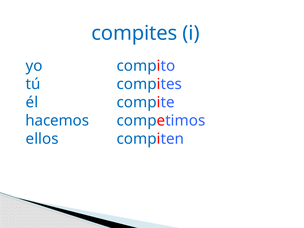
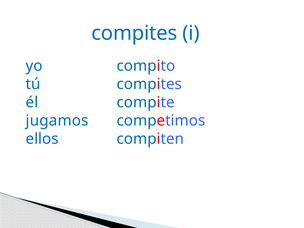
hacemos: hacemos -> jugamos
